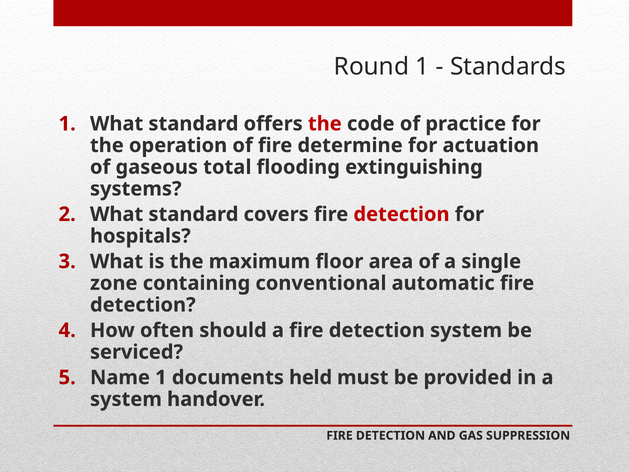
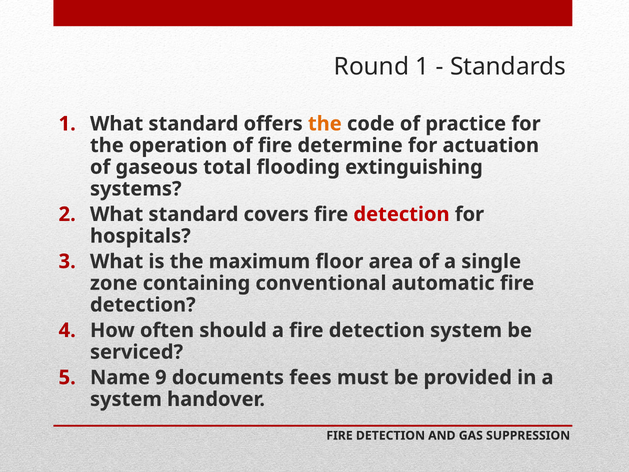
the at (325, 124) colour: red -> orange
Name 1: 1 -> 9
held: held -> fees
